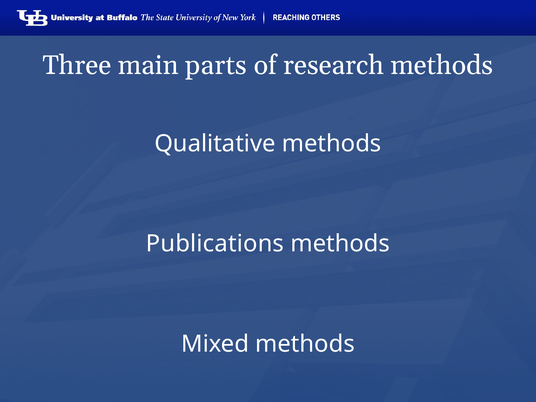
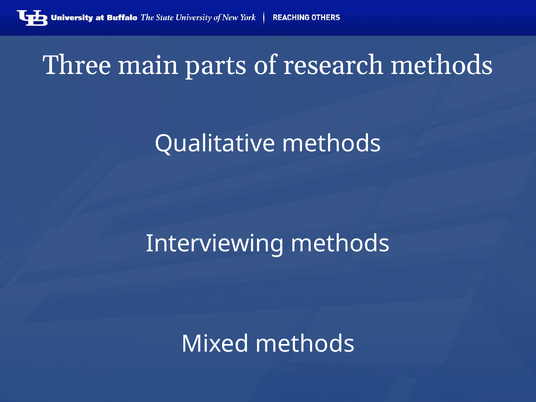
Publications: Publications -> Interviewing
